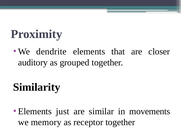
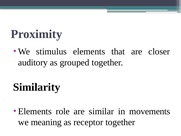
dendrite: dendrite -> stimulus
just: just -> role
memory: memory -> meaning
